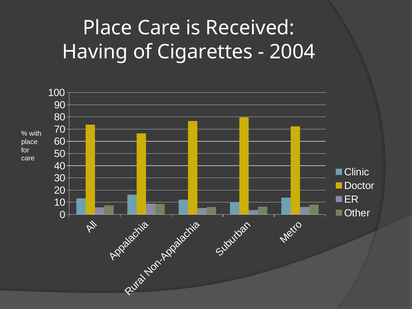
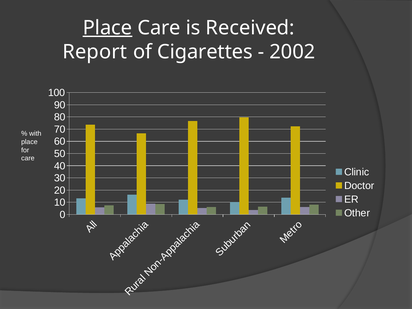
Place at (108, 28) underline: none -> present
Having: Having -> Report
2004: 2004 -> 2002
